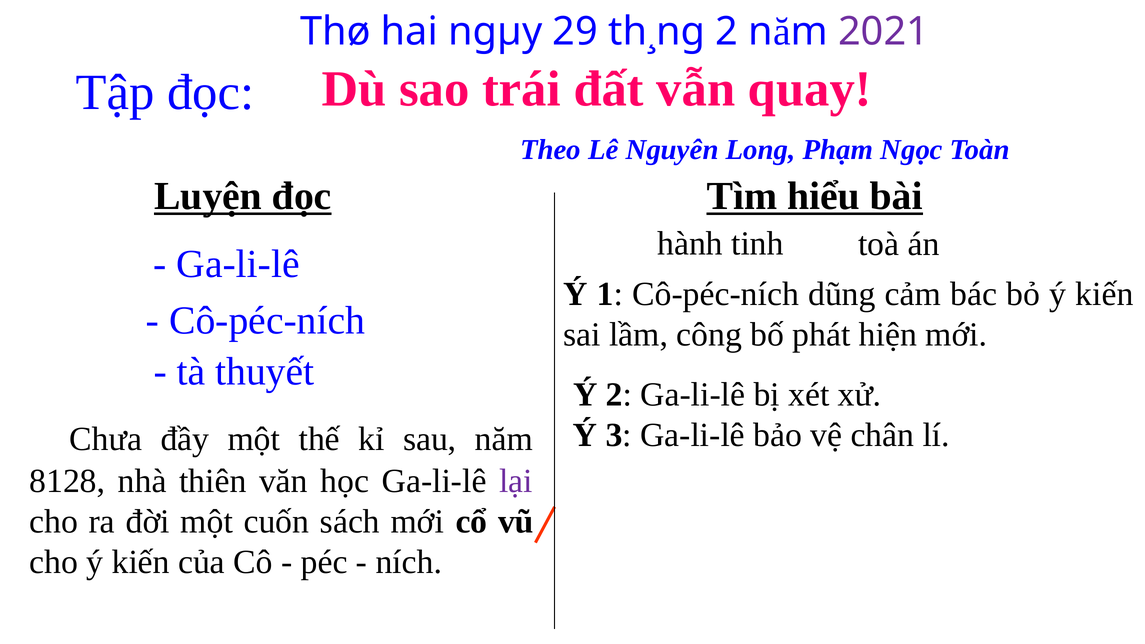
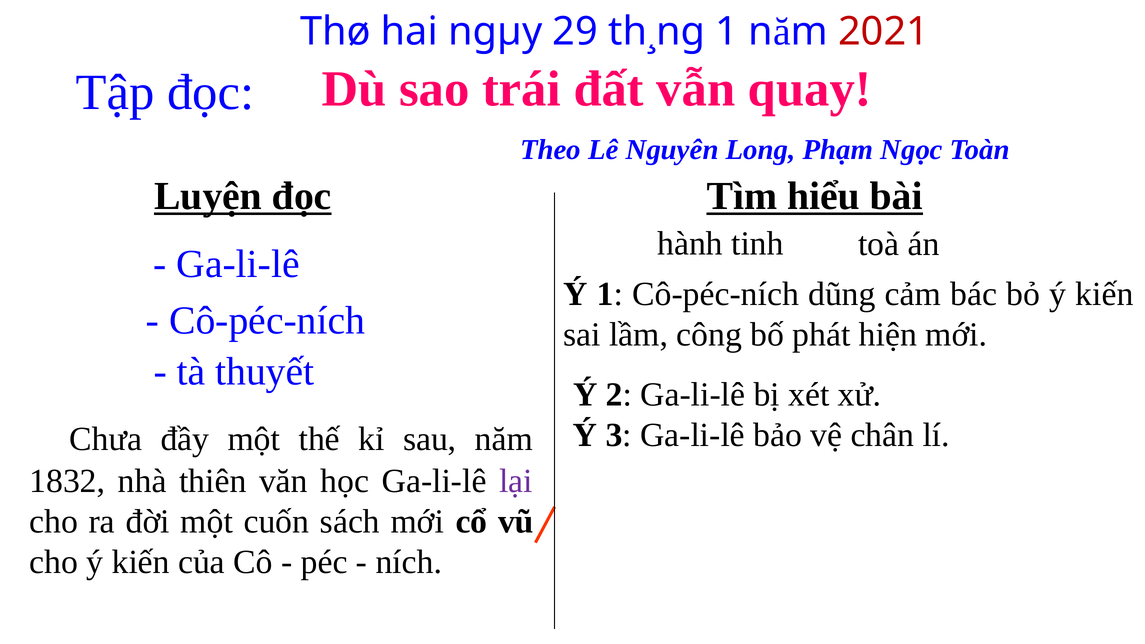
th¸ng 2: 2 -> 1
2021 colour: purple -> red
8128: 8128 -> 1832
